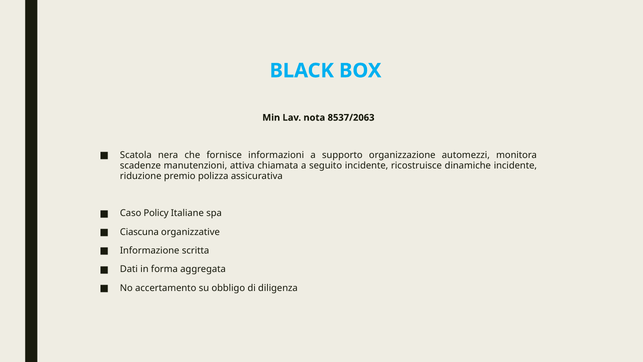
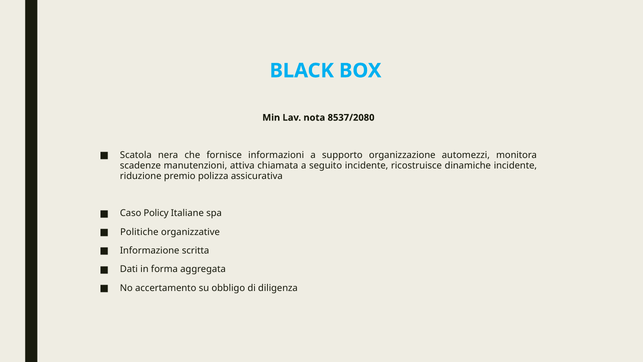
8537/2063: 8537/2063 -> 8537/2080
Ciascuna: Ciascuna -> Politiche
